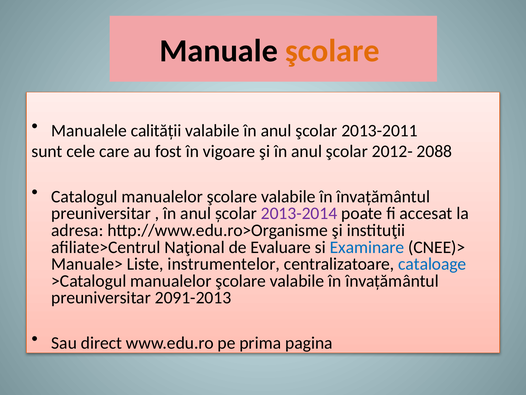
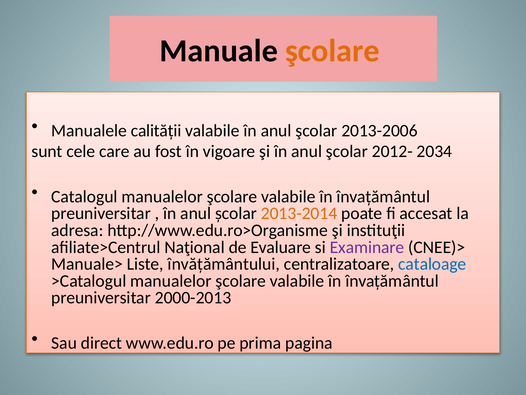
2013-2011: 2013-2011 -> 2013-2006
2088: 2088 -> 2034
2013-2014 colour: purple -> orange
Examinare colour: blue -> purple
instrumentelor: instrumentelor -> învățământului
2091-2013: 2091-2013 -> 2000-2013
